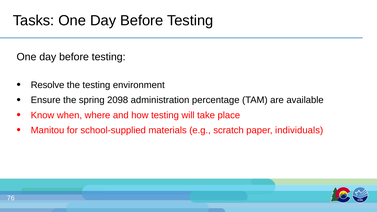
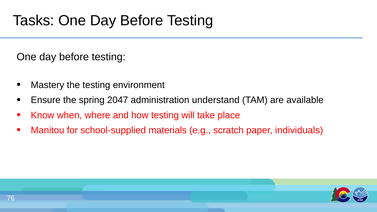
Resolve: Resolve -> Mastery
2098: 2098 -> 2047
percentage: percentage -> understand
